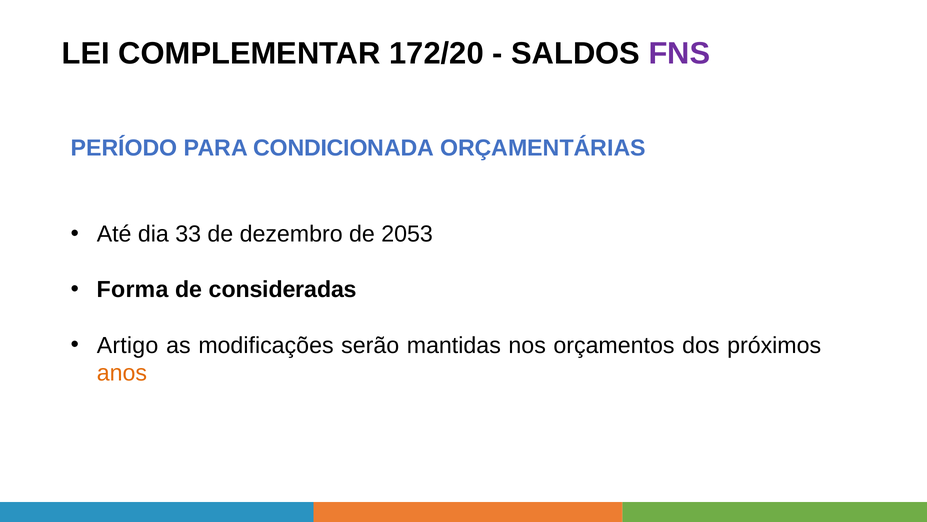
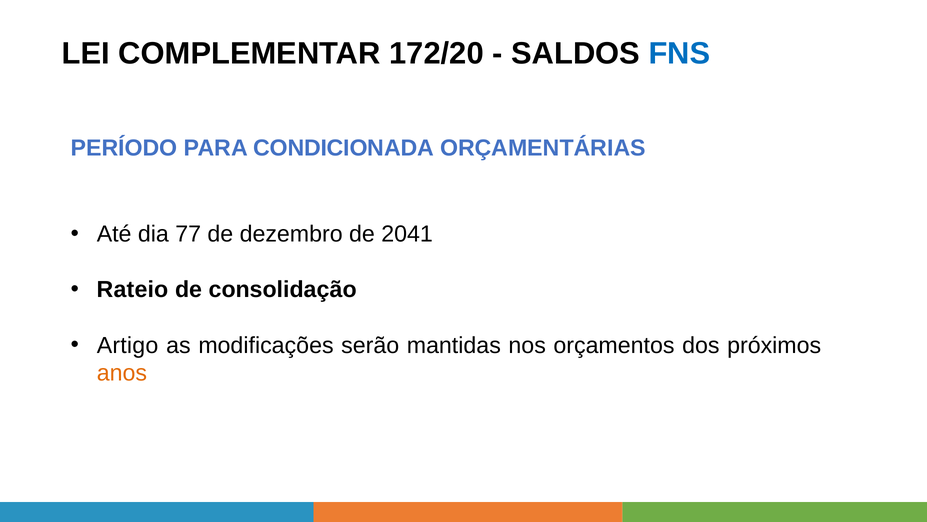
FNS colour: purple -> blue
33: 33 -> 77
2053: 2053 -> 2041
Forma: Forma -> Rateio
consideradas: consideradas -> consolidação
